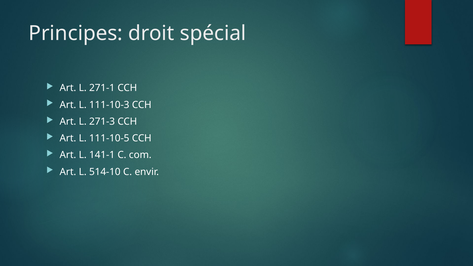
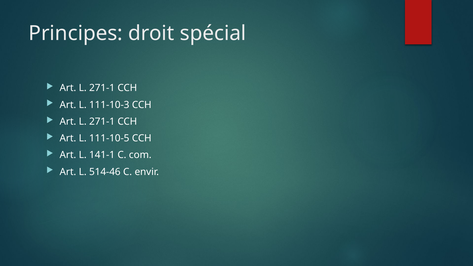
271-3 at (102, 122): 271-3 -> 271-1
514-10: 514-10 -> 514-46
